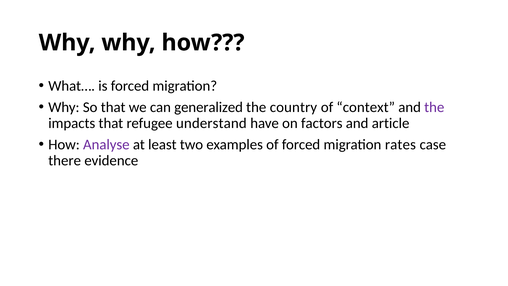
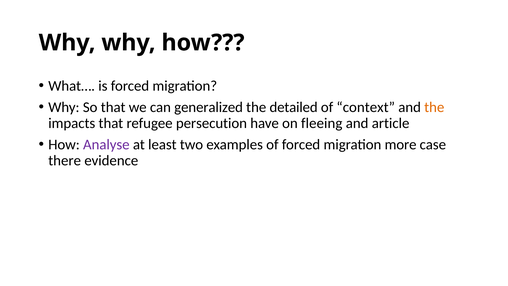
country: country -> detailed
the at (434, 107) colour: purple -> orange
understand: understand -> persecution
factors: factors -> fleeing
rates: rates -> more
